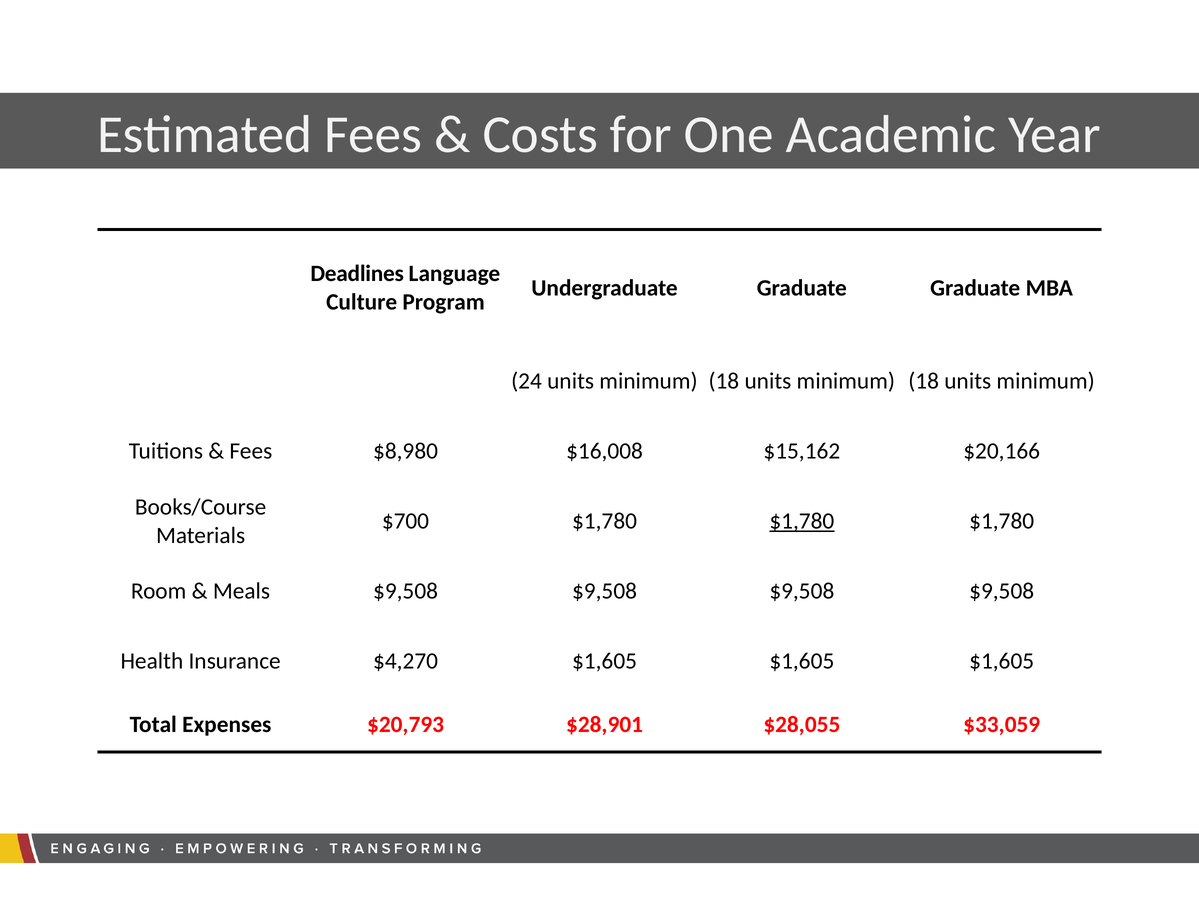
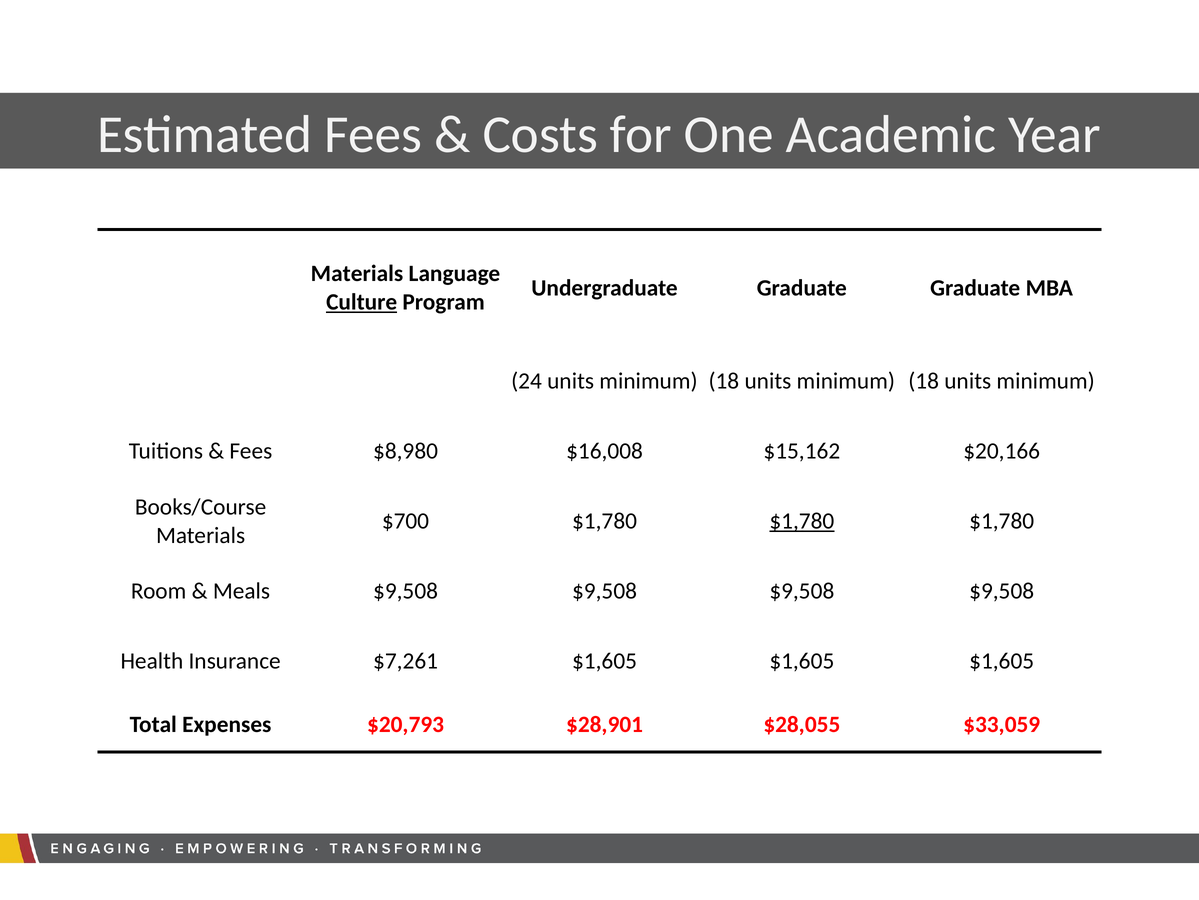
Deadlines at (357, 274): Deadlines -> Materials
Culture underline: none -> present
$4,270: $4,270 -> $7,261
